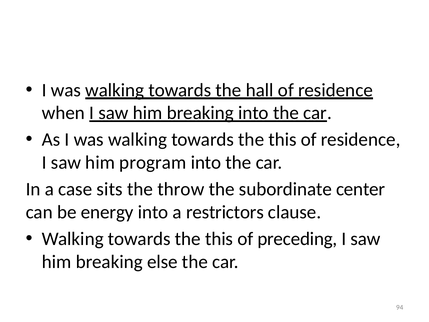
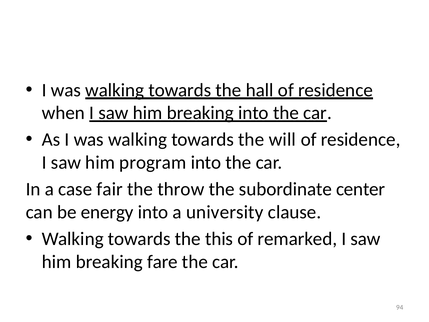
this at (282, 140): this -> will
sits: sits -> fair
restrictors: restrictors -> university
preceding: preceding -> remarked
else: else -> fare
